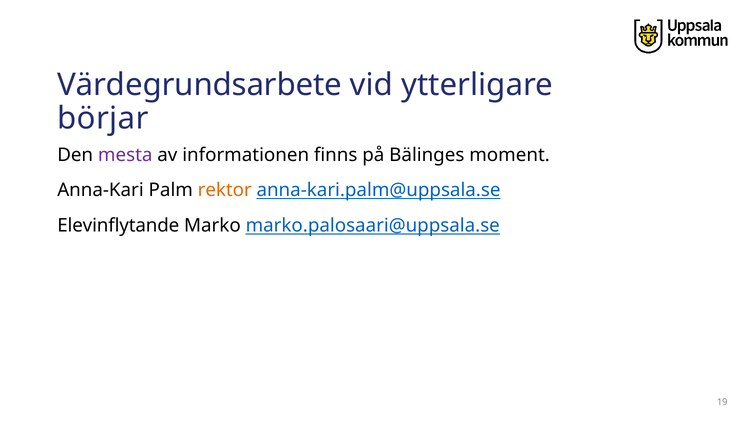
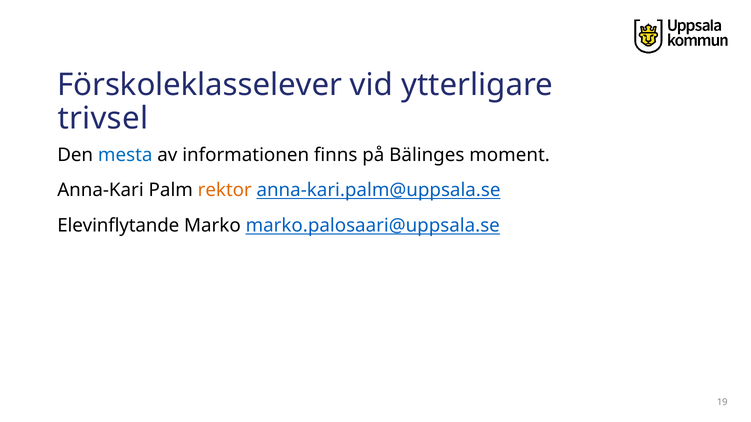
Värdegrundsarbete: Värdegrundsarbete -> Förskoleklasselever
börjar: börjar -> trivsel
mesta colour: purple -> blue
